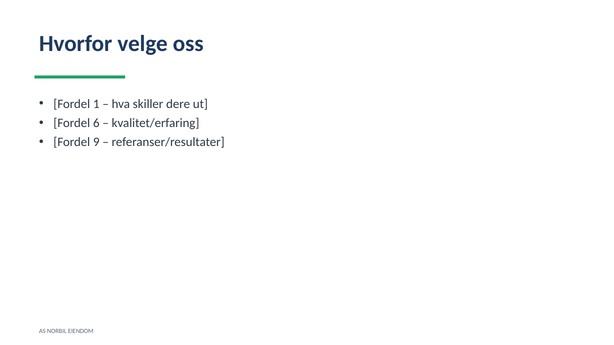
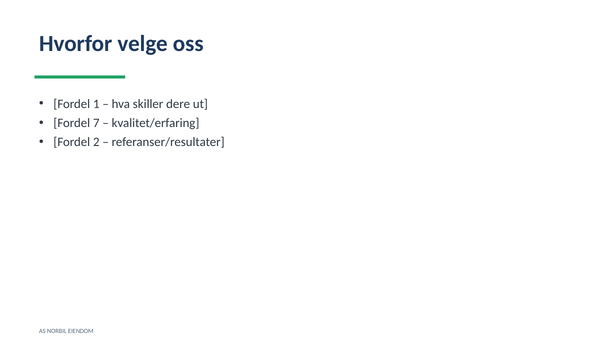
6: 6 -> 7
9: 9 -> 2
